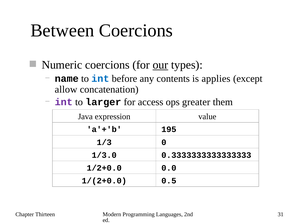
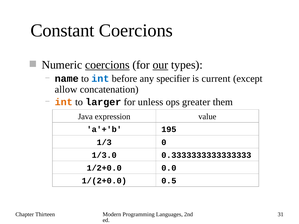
Between: Between -> Constant
coercions at (107, 65) underline: none -> present
contents: contents -> specifier
applies: applies -> current
int at (64, 102) colour: purple -> orange
access: access -> unless
